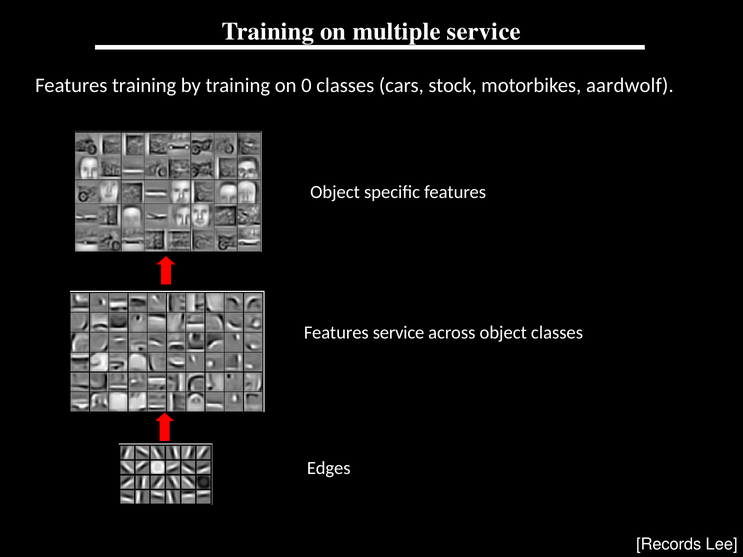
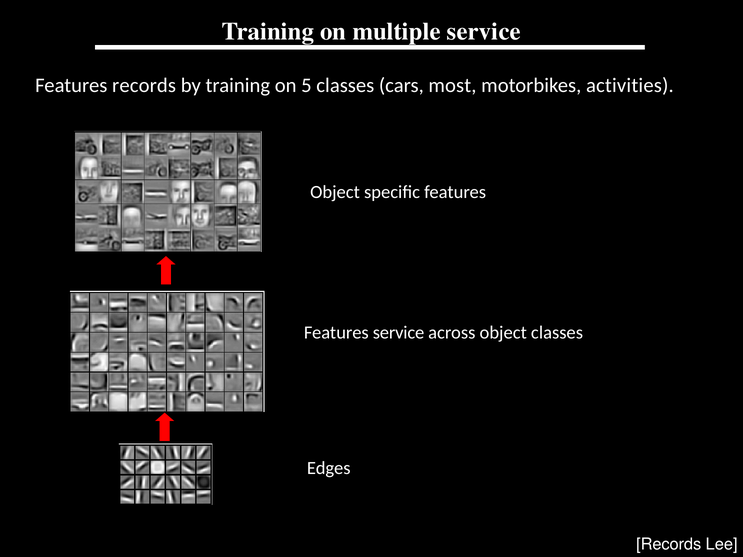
training at (144, 86): training -> records
0: 0 -> 5
stock: stock -> most
aardwolf: aardwolf -> activities
